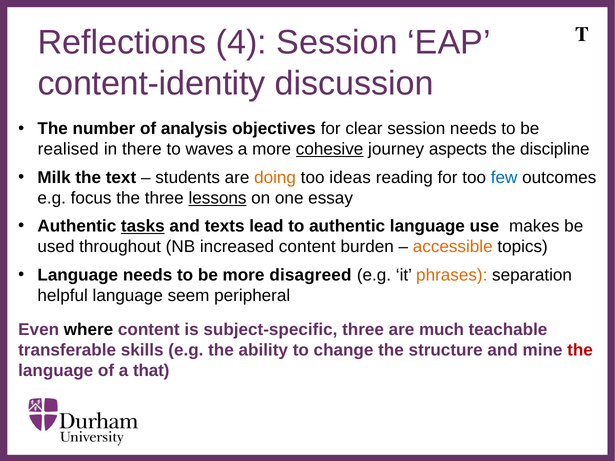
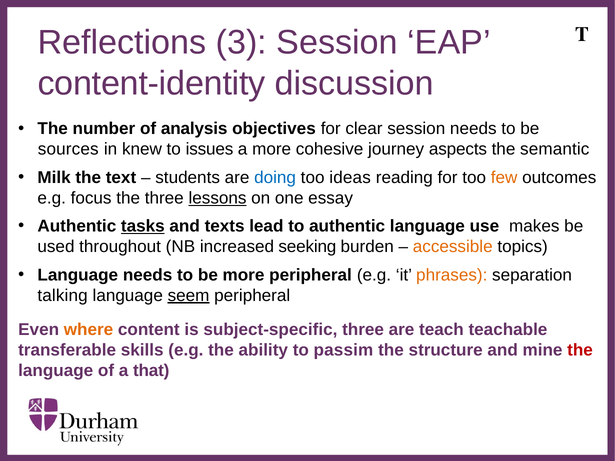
4: 4 -> 3
realised: realised -> sources
there: there -> knew
waves: waves -> issues
cohesive underline: present -> none
discipline: discipline -> semantic
doing colour: orange -> blue
few colour: blue -> orange
increased content: content -> seeking
more disagreed: disagreed -> peripheral
helpful: helpful -> talking
seem underline: none -> present
where colour: black -> orange
much: much -> teach
change: change -> passim
